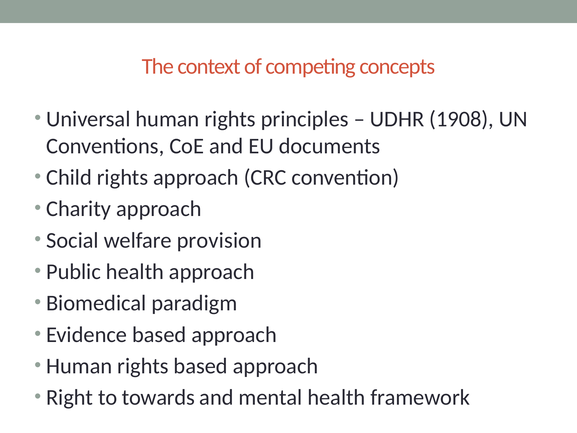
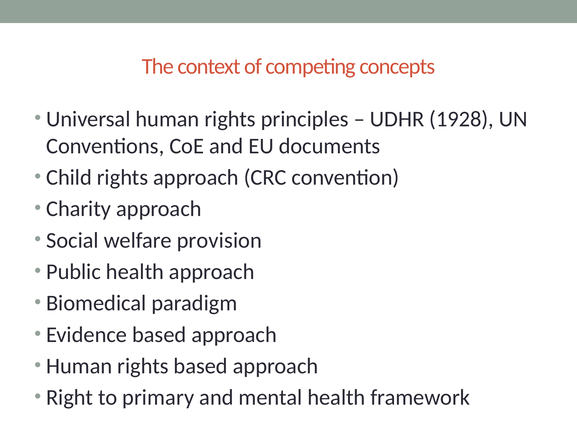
1908: 1908 -> 1928
towards: towards -> primary
